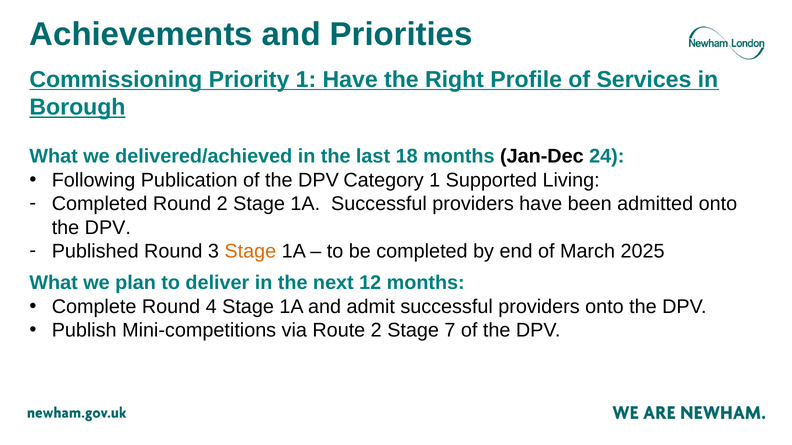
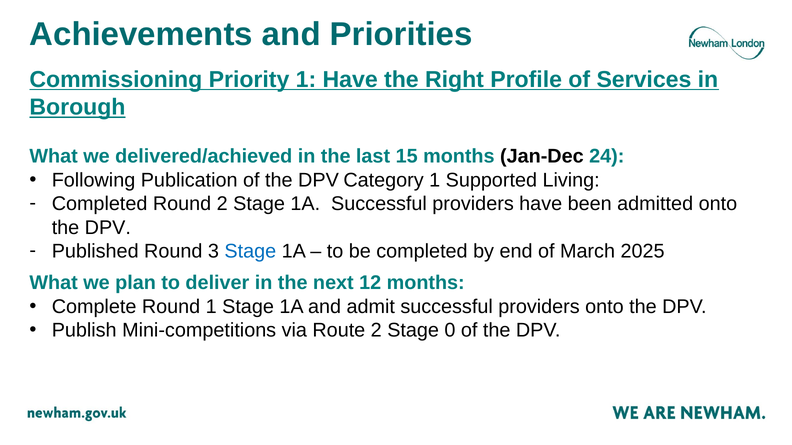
18: 18 -> 15
Stage at (250, 252) colour: orange -> blue
Round 4: 4 -> 1
7: 7 -> 0
